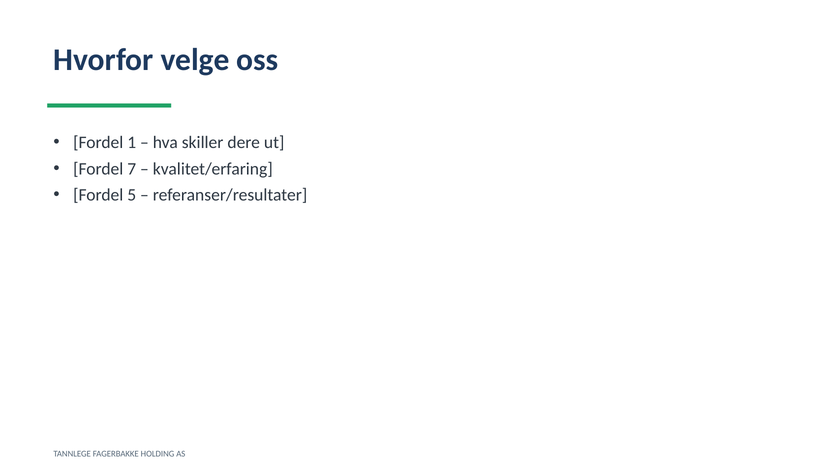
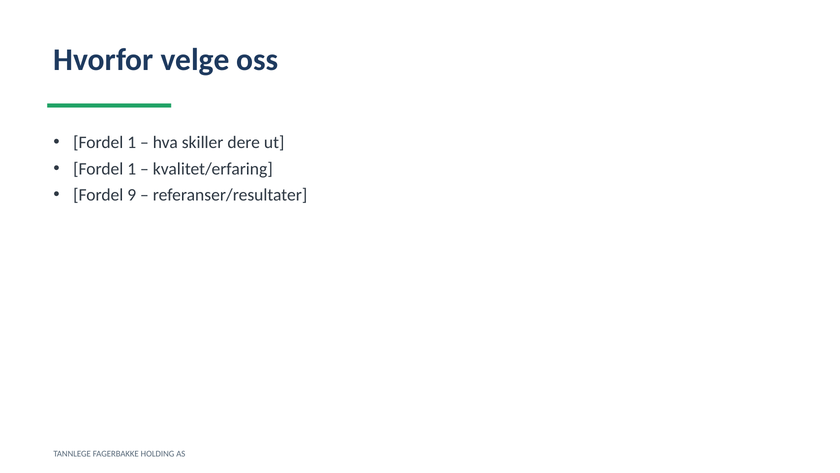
7 at (132, 169): 7 -> 1
5: 5 -> 9
